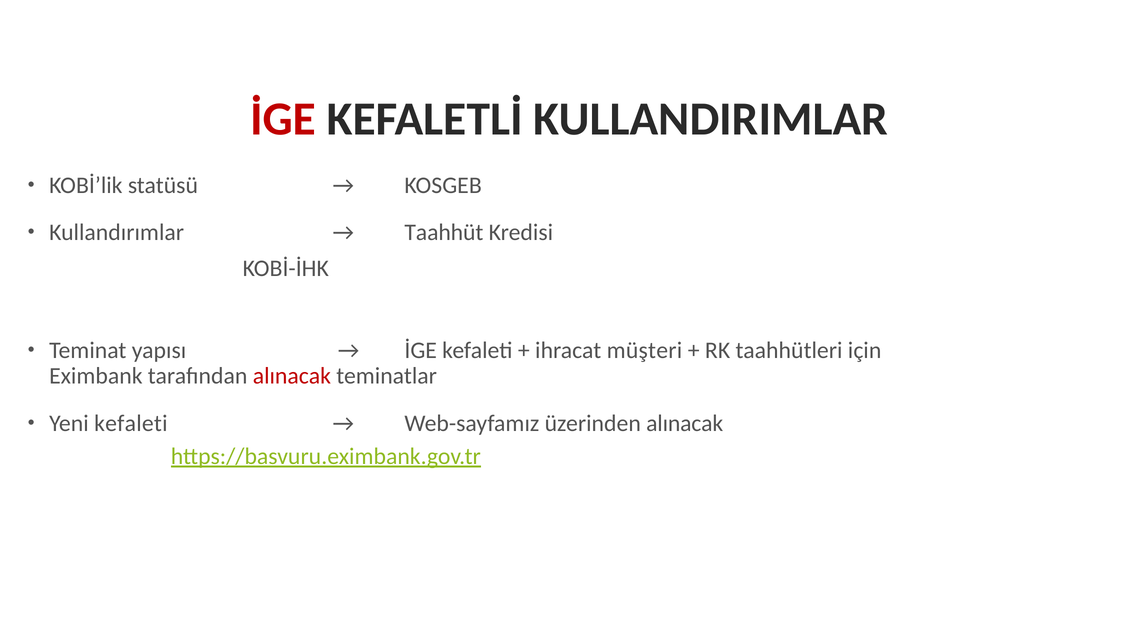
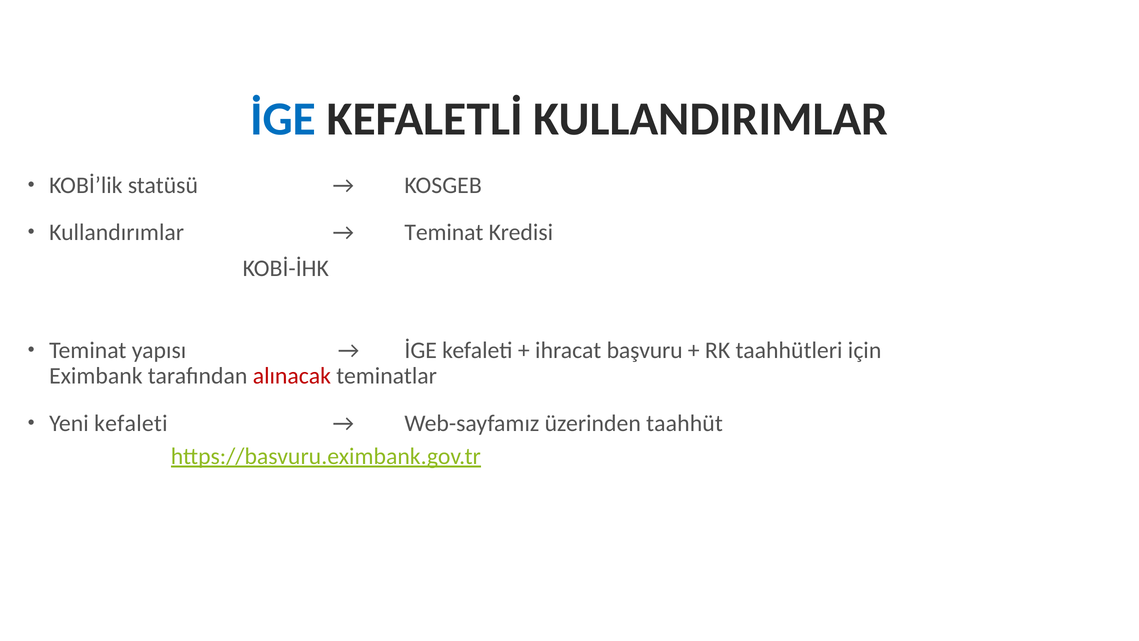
İGE at (283, 119) colour: red -> blue
Taahhüt at (444, 232): Taahhüt -> Teminat
müşteri: müşteri -> başvuru
üzerinden alınacak: alınacak -> taahhüt
